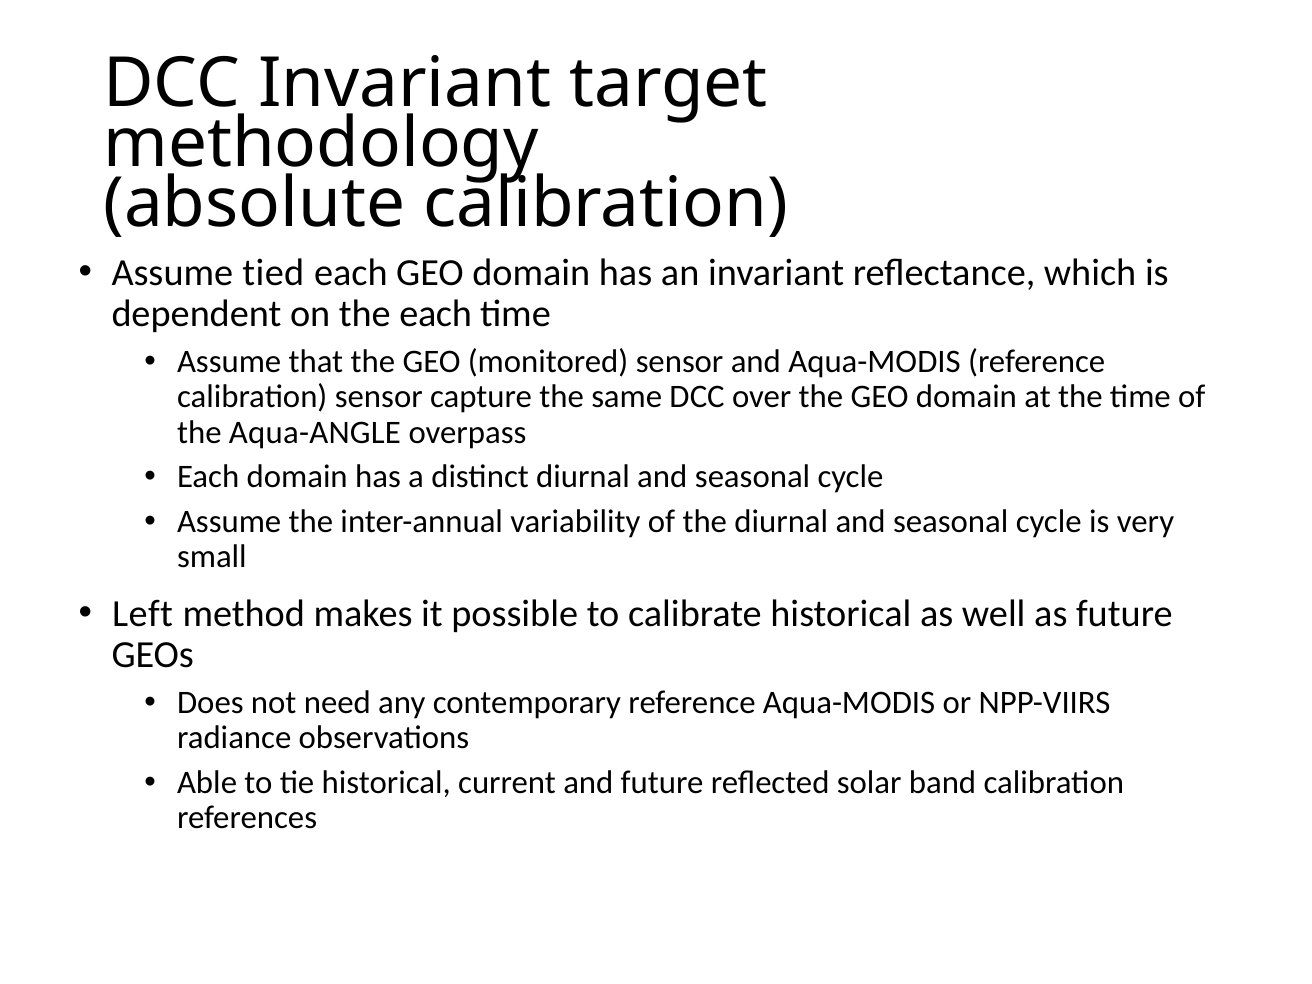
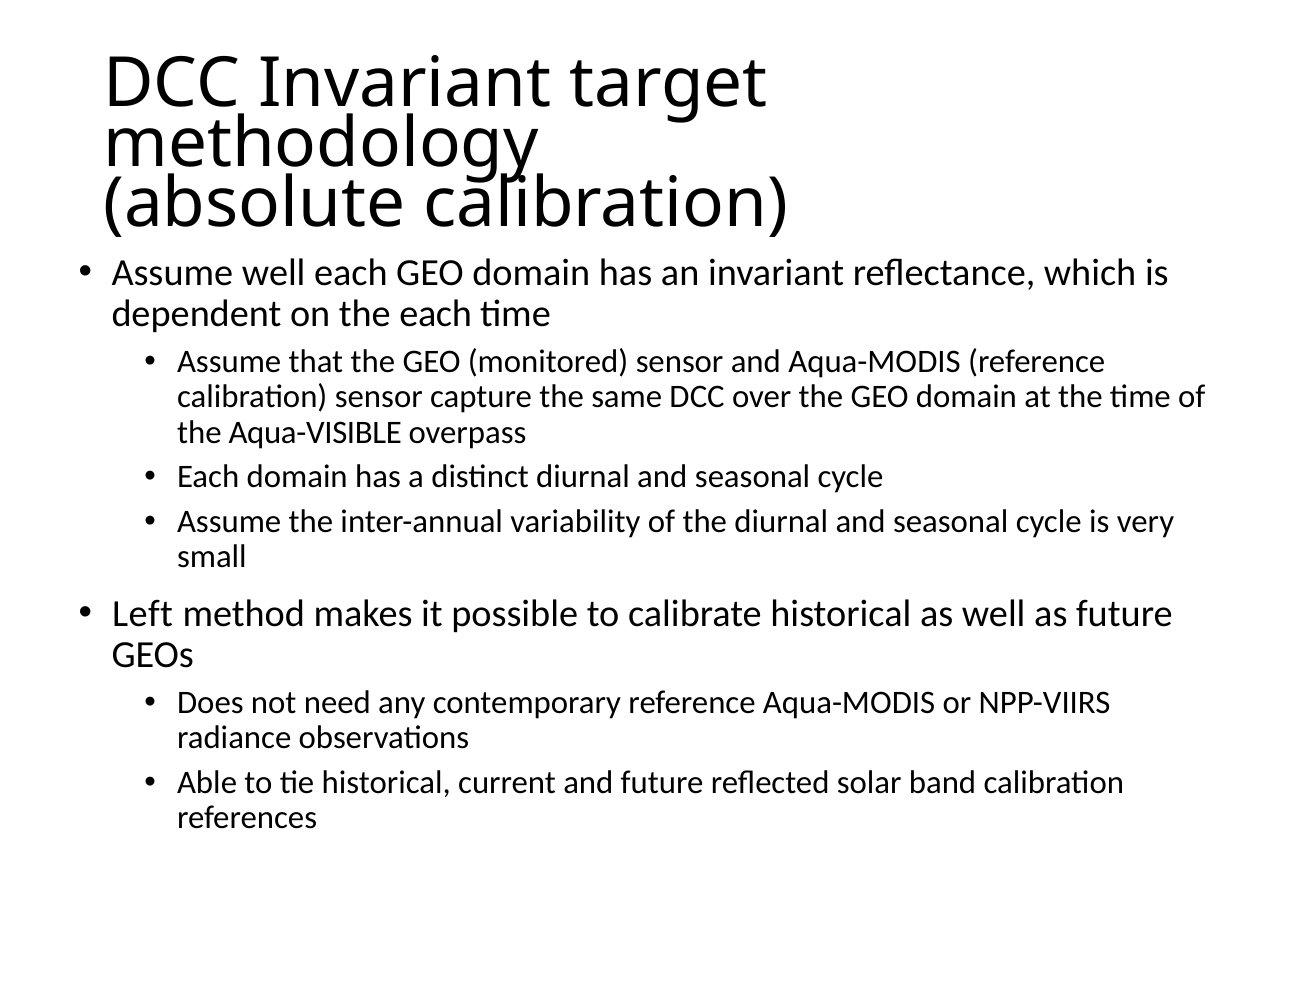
Assume tied: tied -> well
Aqua-ANGLE: Aqua-ANGLE -> Aqua-VISIBLE
